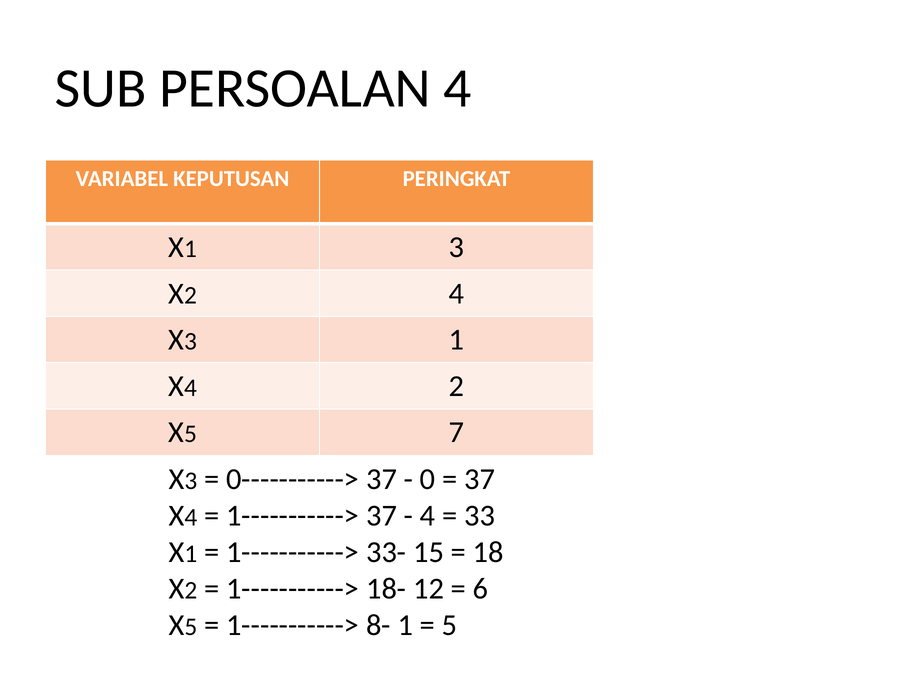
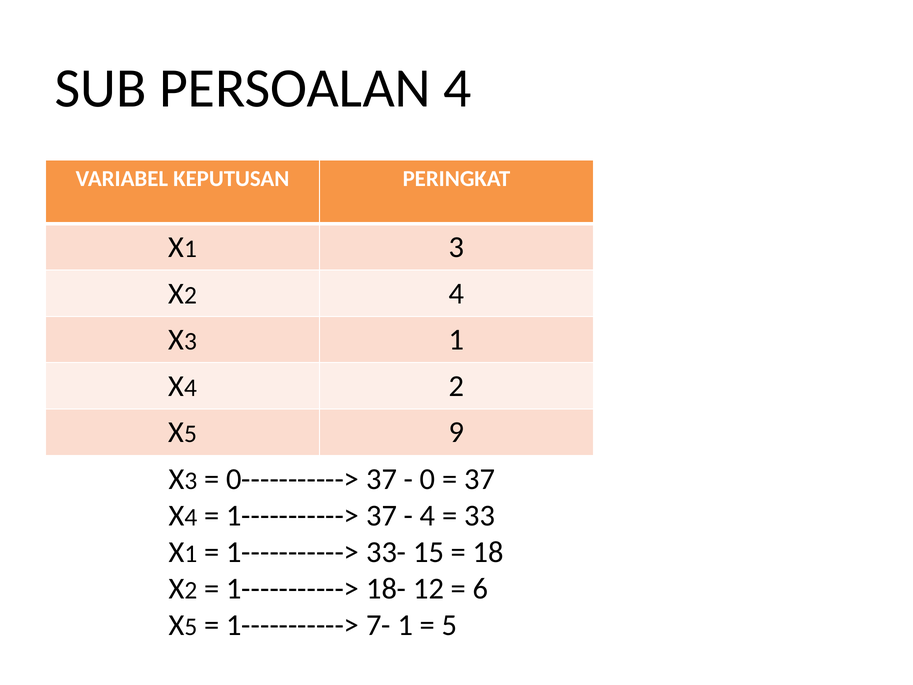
7: 7 -> 9
8-: 8- -> 7-
